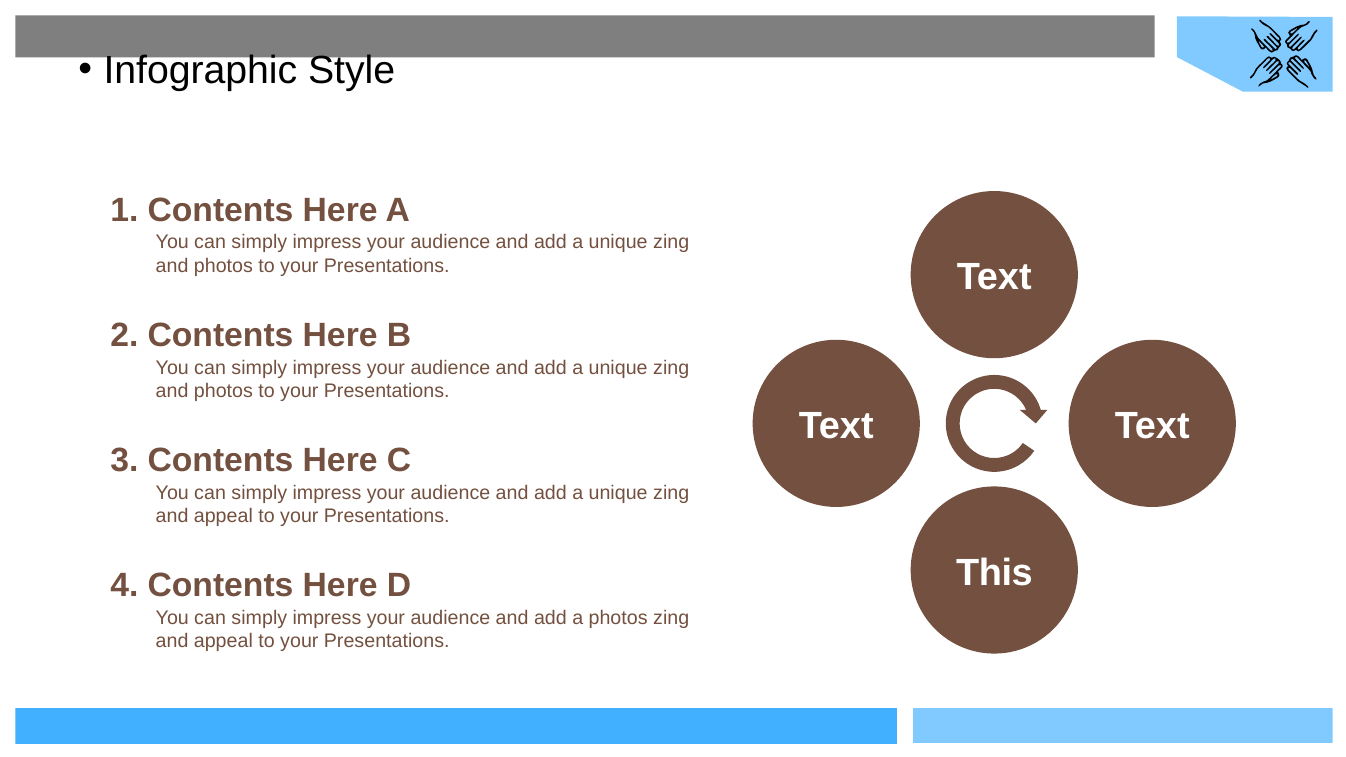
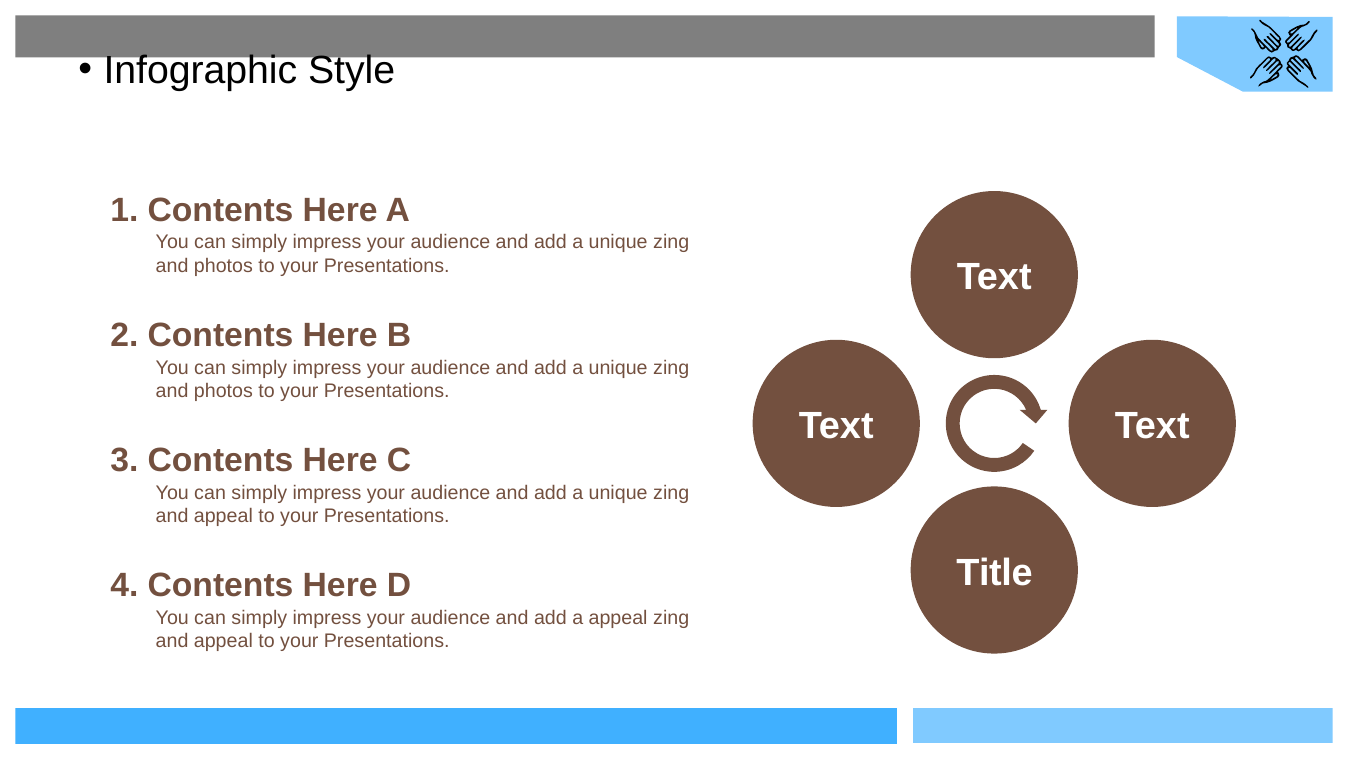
This: This -> Title
a photos: photos -> appeal
